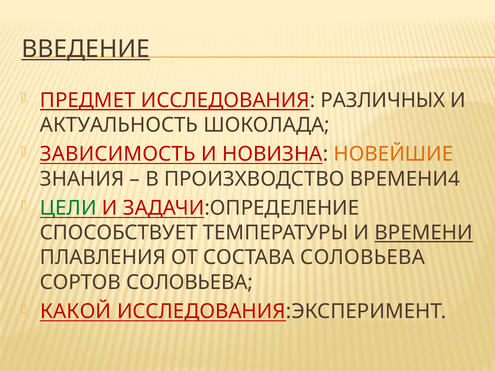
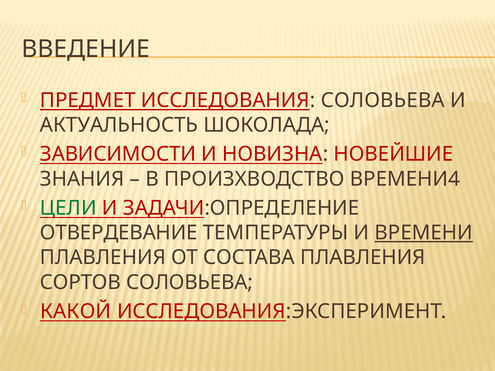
ВВЕДЕНИЕ underline: present -> none
ИССЛЕДОВАНИЯ РАЗЛИЧНЫХ: РАЗЛИЧНЫХ -> СОЛОВЬЕВА
ЗАВИСИМОСТЬ: ЗАВИСИМОСТЬ -> ЗАВИСИМОСТИ
НОВЕЙШИЕ colour: orange -> red
СПОСОБСТВУЕТ: СПОСОБСТВУЕТ -> ОТВЕРДЕВАНИЕ
СОСТАВА СОЛОВЬЕВА: СОЛОВЬЕВА -> ПЛАВЛЕНИЯ
